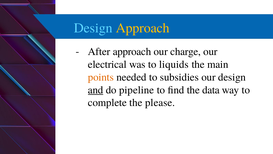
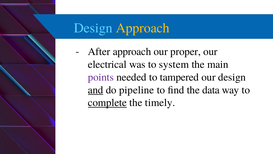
charge: charge -> proper
liquids: liquids -> system
points colour: orange -> purple
subsidies: subsidies -> tampered
complete underline: none -> present
please: please -> timely
